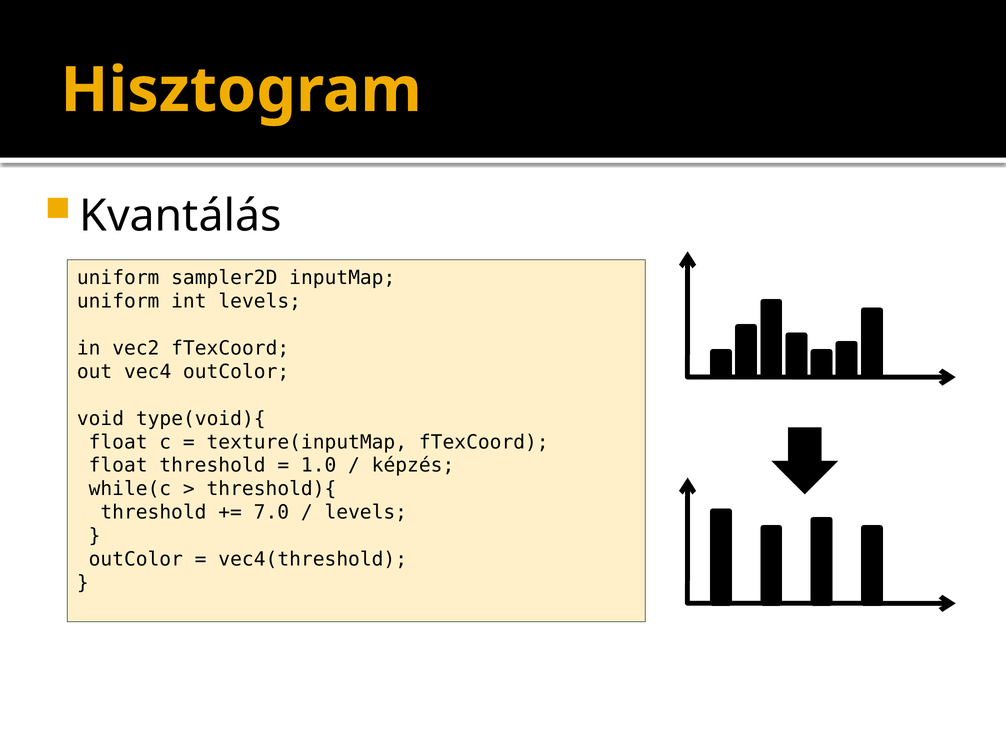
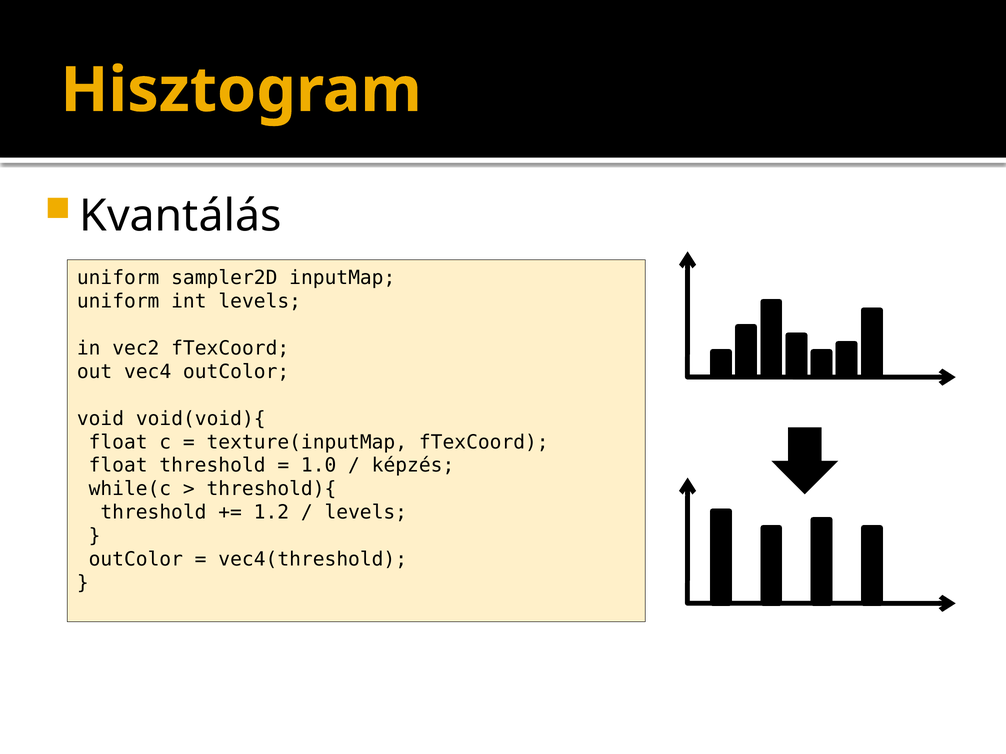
type(void){: type(void){ -> void(void){
7.0: 7.0 -> 1.2
